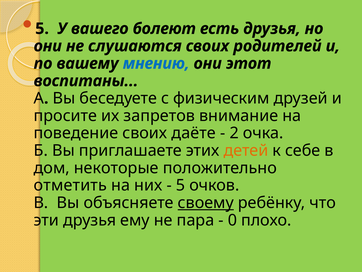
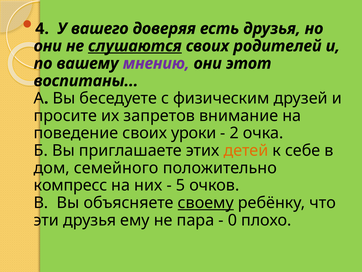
5 at (42, 29): 5 -> 4
болеют: болеют -> доверяя
слушаются underline: none -> present
мнению colour: blue -> purple
даёте: даёте -> уроки
некоторые: некоторые -> семейного
отметить: отметить -> компресс
